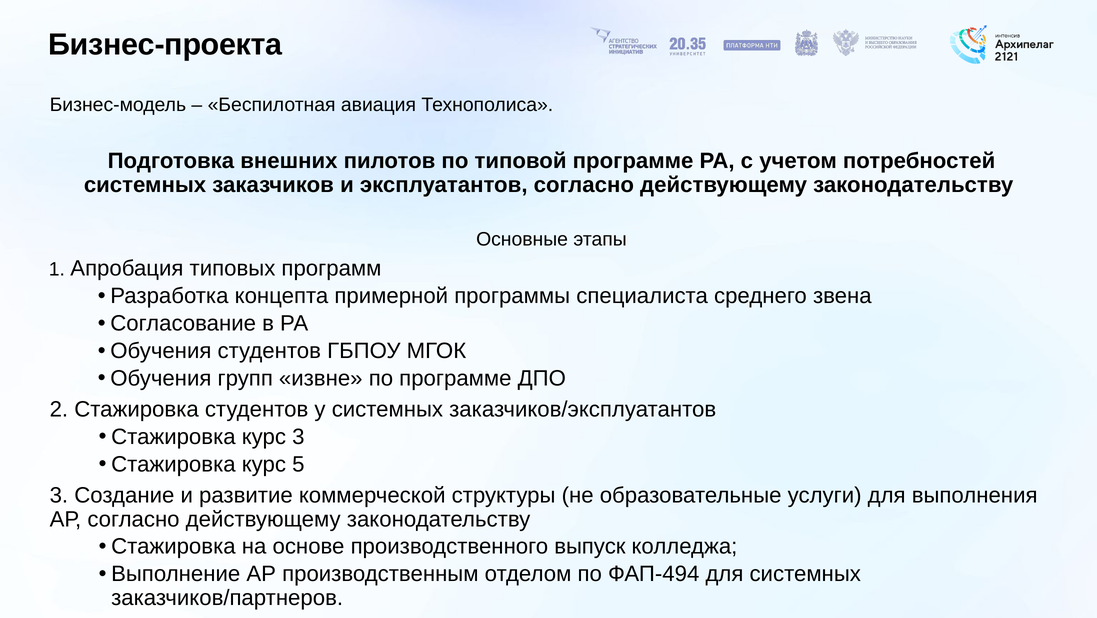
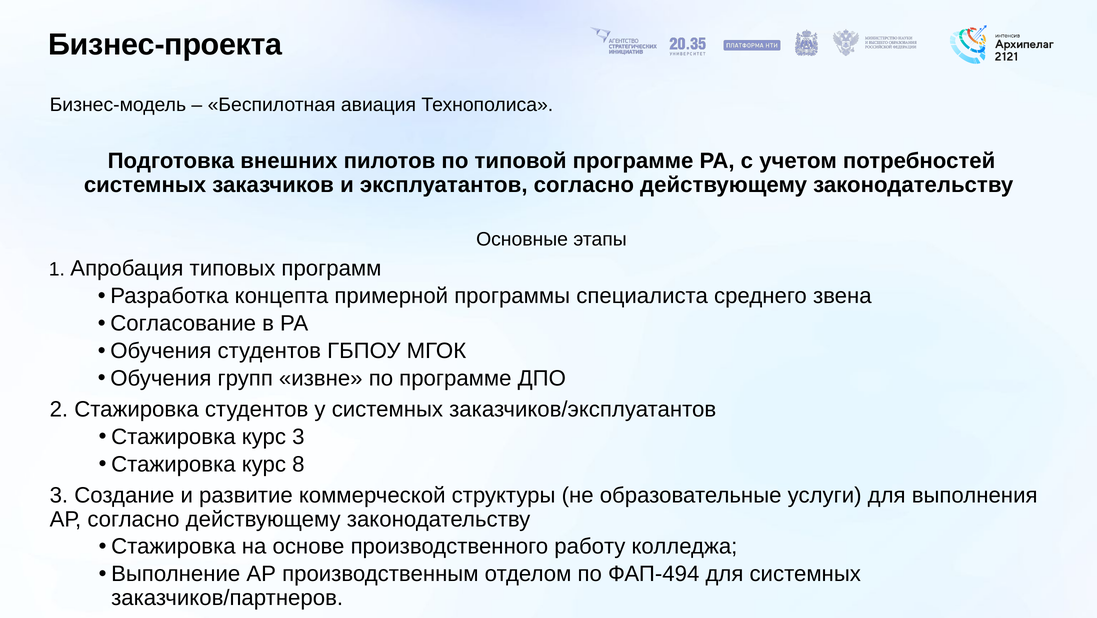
5: 5 -> 8
выпуск: выпуск -> работу
